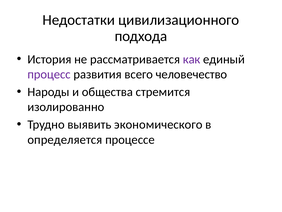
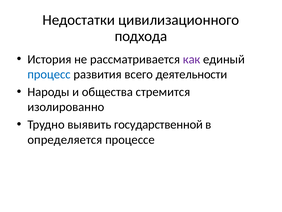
процесс colour: purple -> blue
человечество: человечество -> деятельности
экономического: экономического -> государственной
